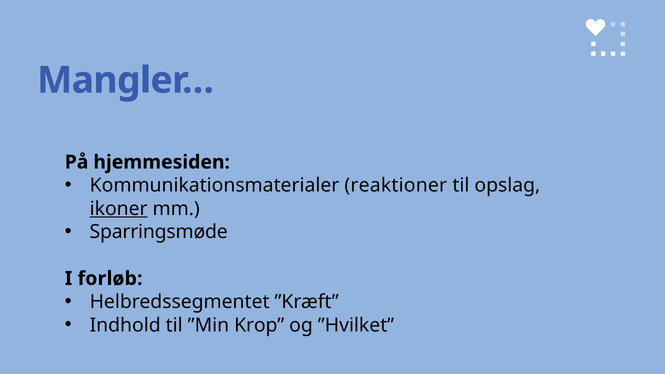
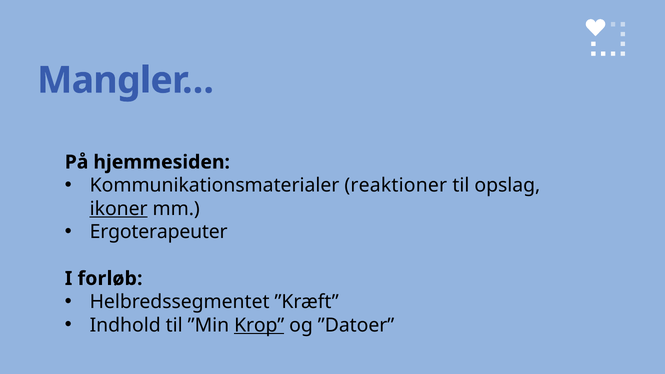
Sparringsmøde: Sparringsmøde -> Ergoterapeuter
Krop underline: none -> present
”Hvilket: ”Hvilket -> ”Datoer
